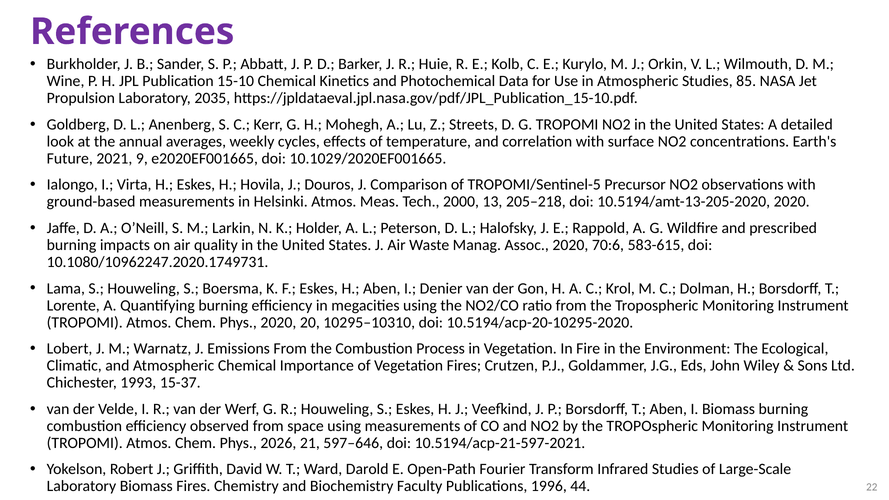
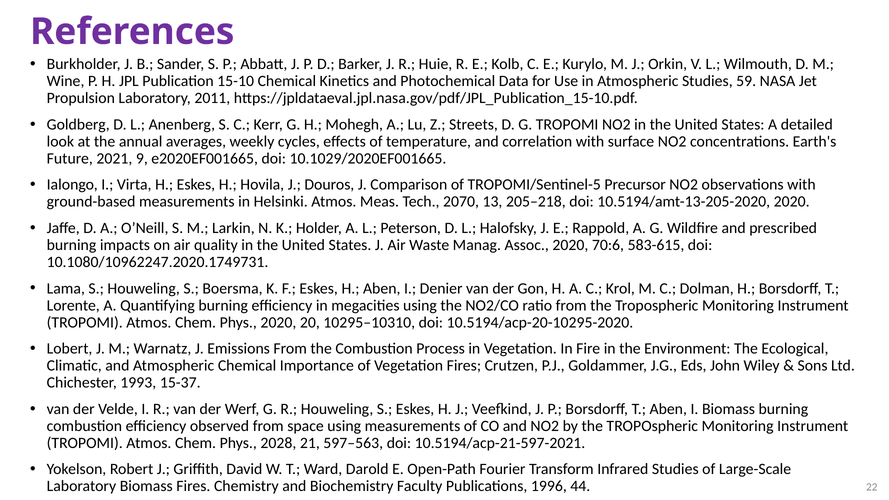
85: 85 -> 59
2035: 2035 -> 2011
2000: 2000 -> 2070
2026: 2026 -> 2028
597–646: 597–646 -> 597–563
